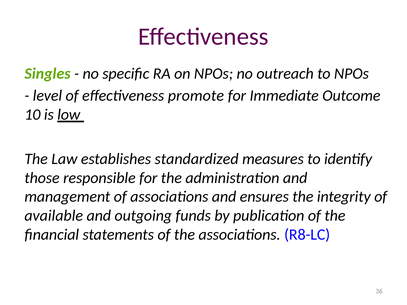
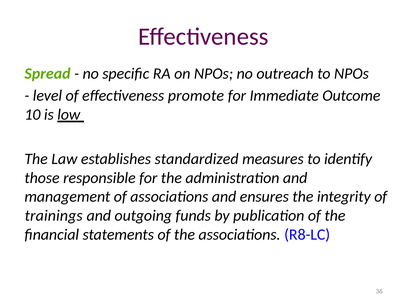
Singles: Singles -> Spread
available: available -> trainings
